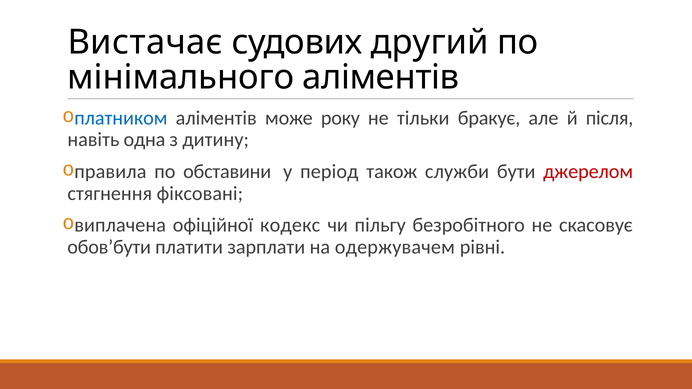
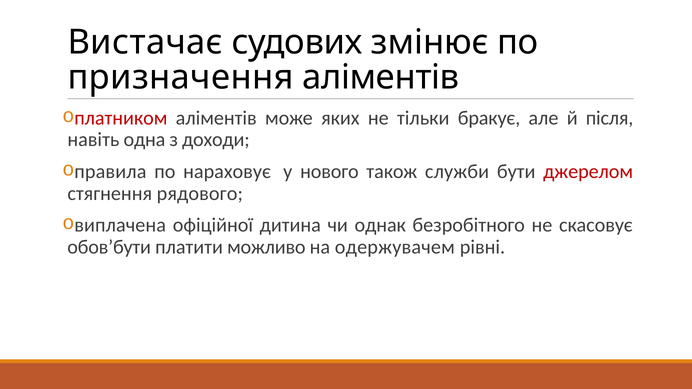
другий: другий -> змінює
мінімального: мінімального -> призначення
платником colour: blue -> red
року: року -> яких
дитину: дитину -> доходи
обставини: обставини -> нараховує
період: період -> нового
фіксовані: фіксовані -> рядового
кодекс: кодекс -> дитина
пільгу: пільгу -> однак
зарплати: зарплати -> можливо
